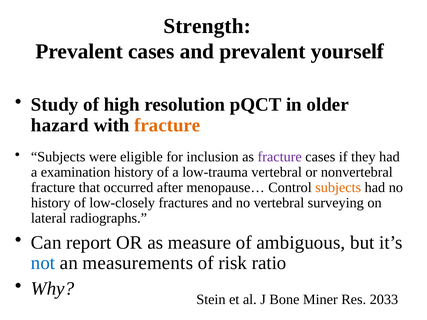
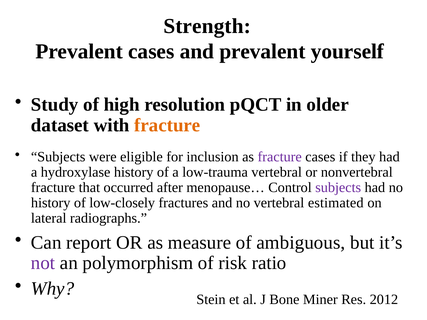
hazard: hazard -> dataset
examination: examination -> hydroxylase
subjects at (338, 188) colour: orange -> purple
surveying: surveying -> estimated
not colour: blue -> purple
measurements: measurements -> polymorphism
2033: 2033 -> 2012
